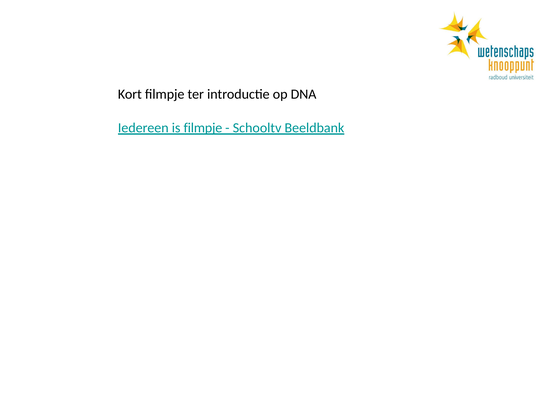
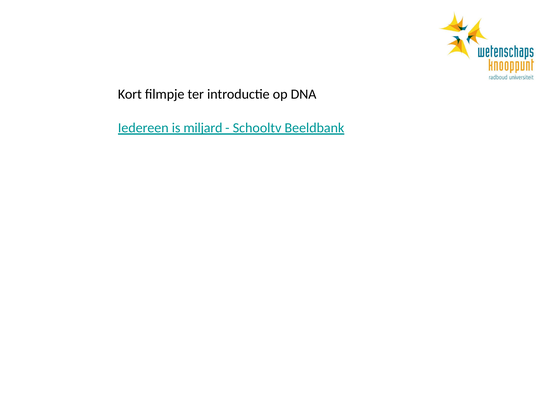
is filmpje: filmpje -> miljard
